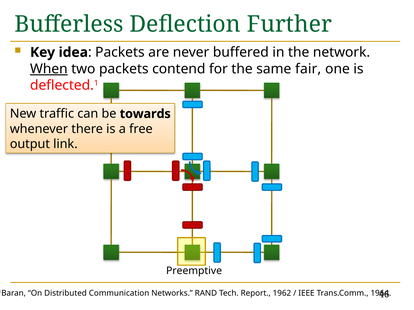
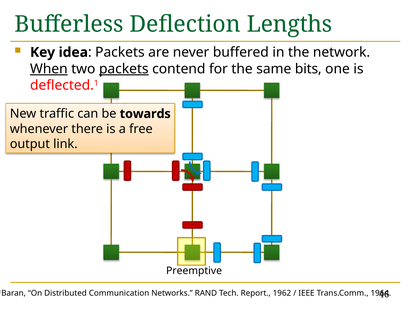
Further: Further -> Lengths
packets at (124, 69) underline: none -> present
fair: fair -> bits
